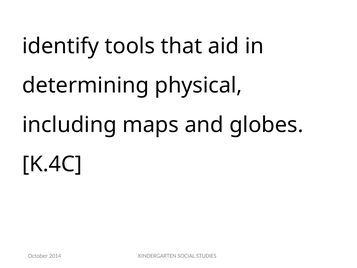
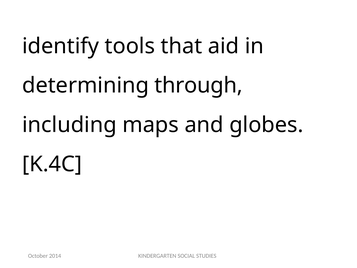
physical: physical -> through
